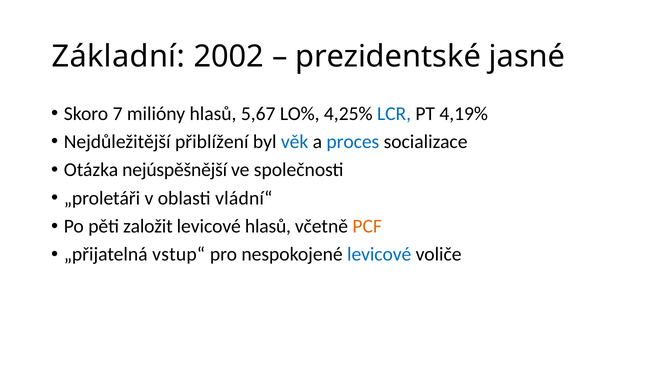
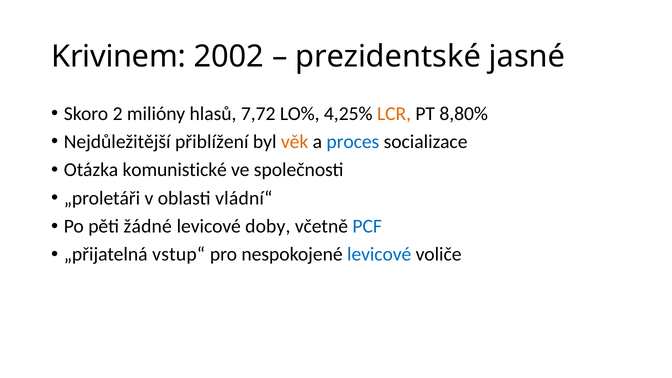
Základní: Základní -> Krivinem
7: 7 -> 2
5,67: 5,67 -> 7,72
LCR colour: blue -> orange
4,19%: 4,19% -> 8,80%
věk colour: blue -> orange
nejúspěšnější: nejúspěšnější -> komunistické
založit: založit -> žádné
levicové hlasů: hlasů -> doby
PCF colour: orange -> blue
